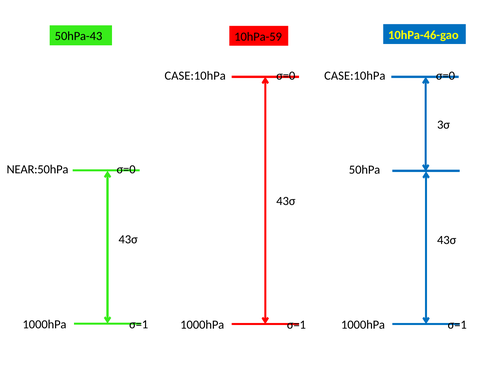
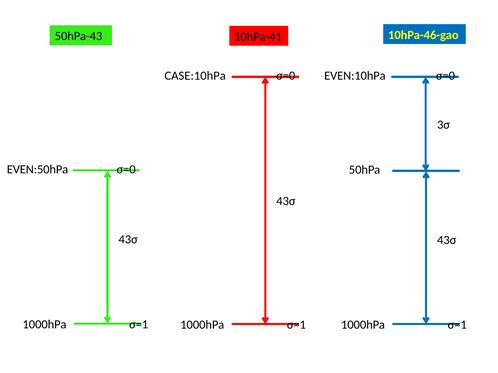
10hPa-59: 10hPa-59 -> 10hPa-41
CASE:10hPa at (355, 76): CASE:10hPa -> EVEN:10hPa
NEAR:50hPa: NEAR:50hPa -> EVEN:50hPa
